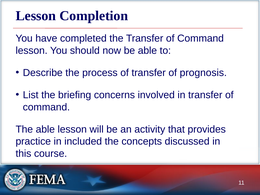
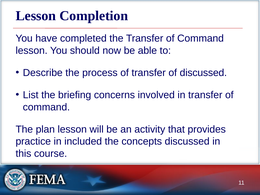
of prognosis: prognosis -> discussed
The able: able -> plan
